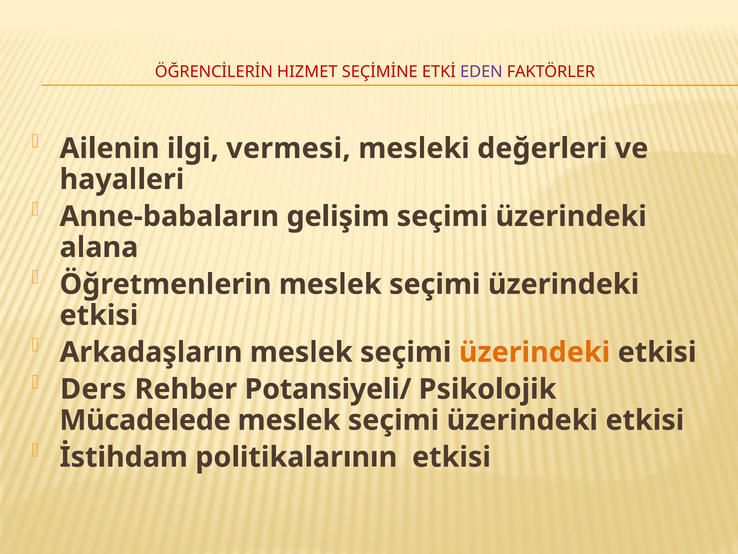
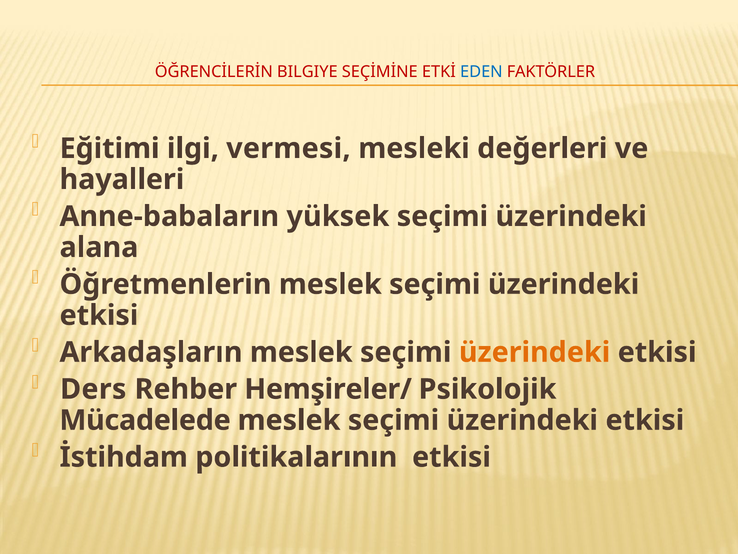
HIZMET: HIZMET -> BILGIYE
EDEN colour: purple -> blue
Ailenin: Ailenin -> Eğitimi
gelişim: gelişim -> yüksek
Potansiyeli/: Potansiyeli/ -> Hemşireler/
